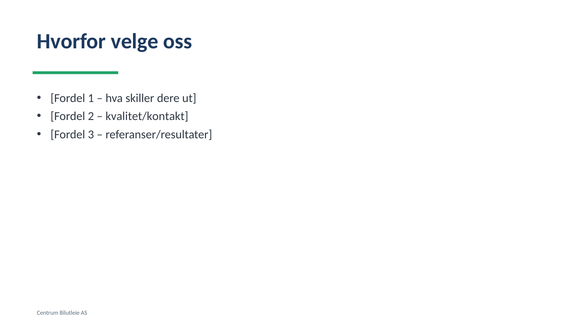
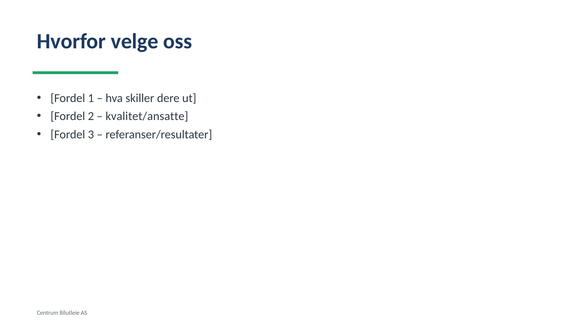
kvalitet/kontakt: kvalitet/kontakt -> kvalitet/ansatte
